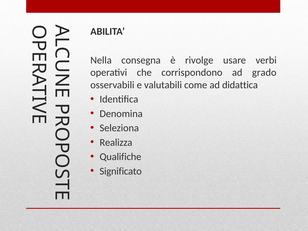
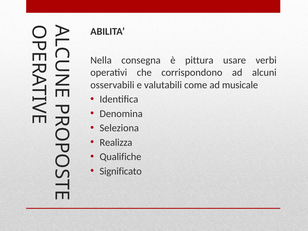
rivolge: rivolge -> pittura
grado: grado -> alcuni
didattica: didattica -> musicale
